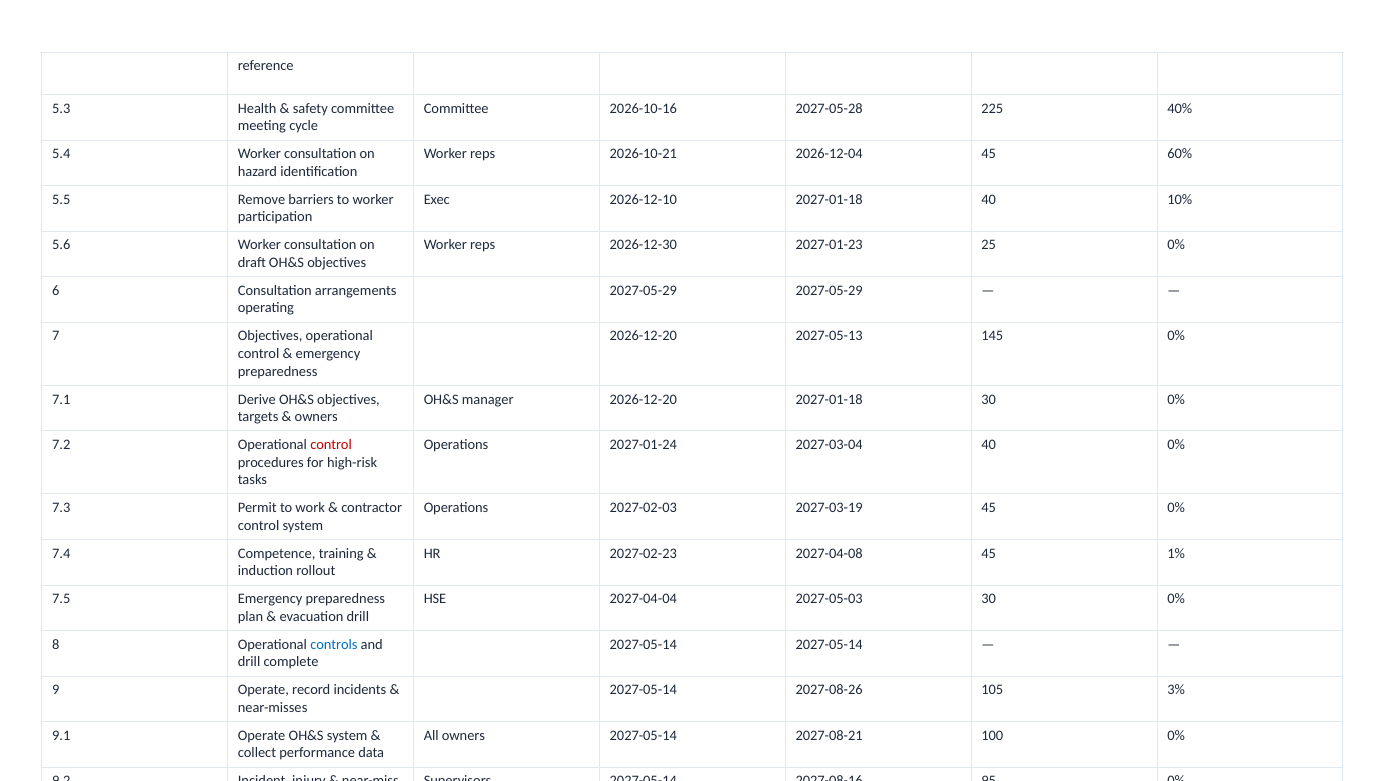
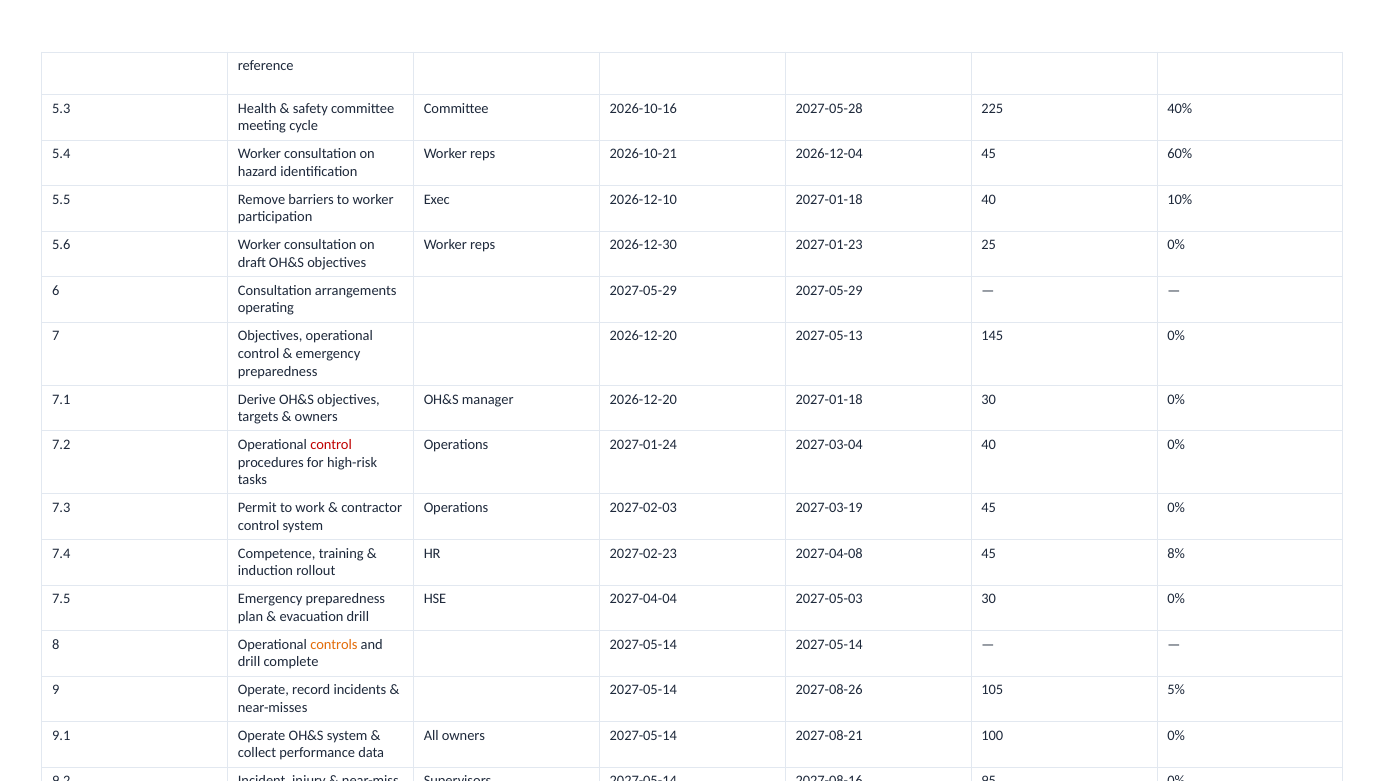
1%: 1% -> 8%
controls colour: blue -> orange
3%: 3% -> 5%
